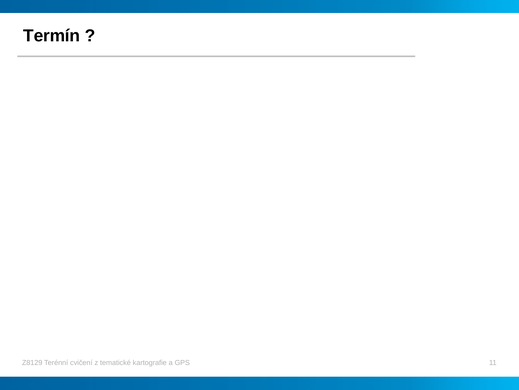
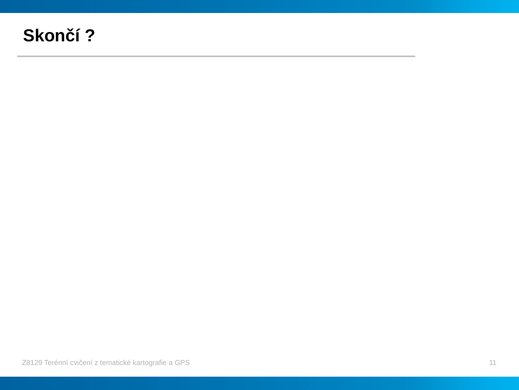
Termín: Termín -> Skončí
